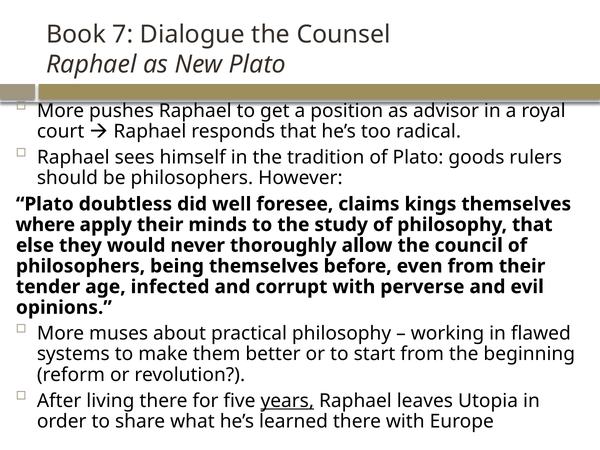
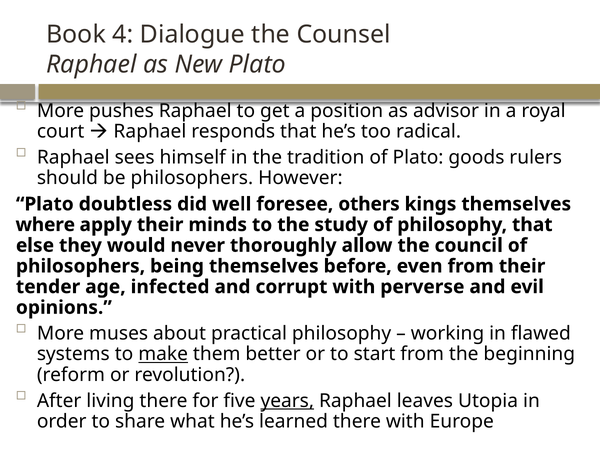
7: 7 -> 4
claims: claims -> others
make underline: none -> present
